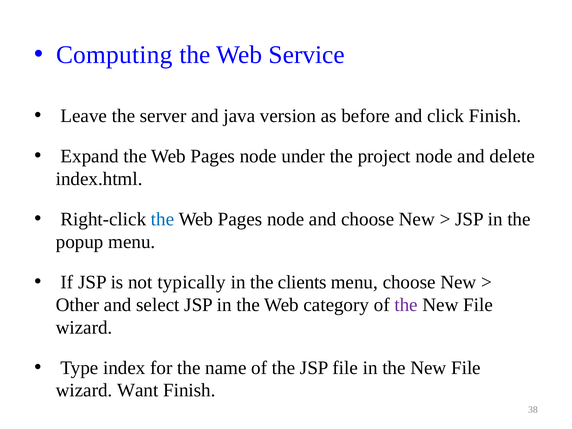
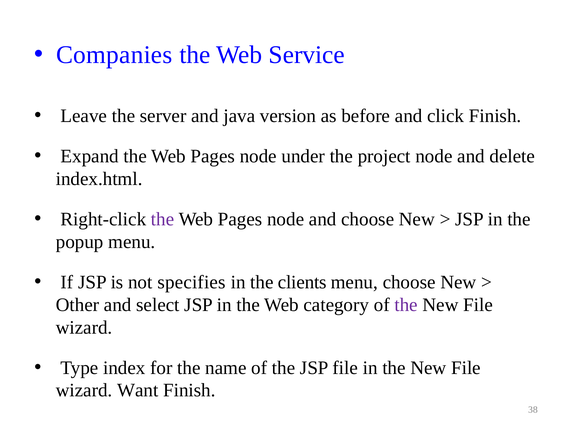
Computing: Computing -> Companies
the at (163, 219) colour: blue -> purple
typically: typically -> specifies
